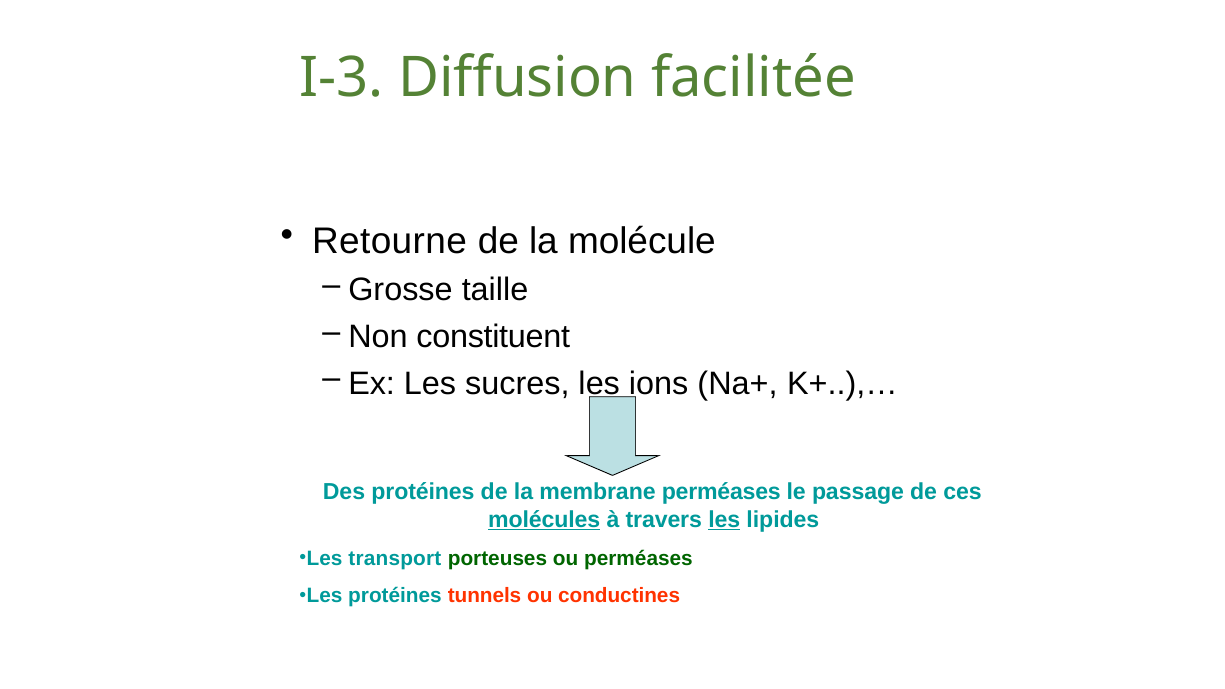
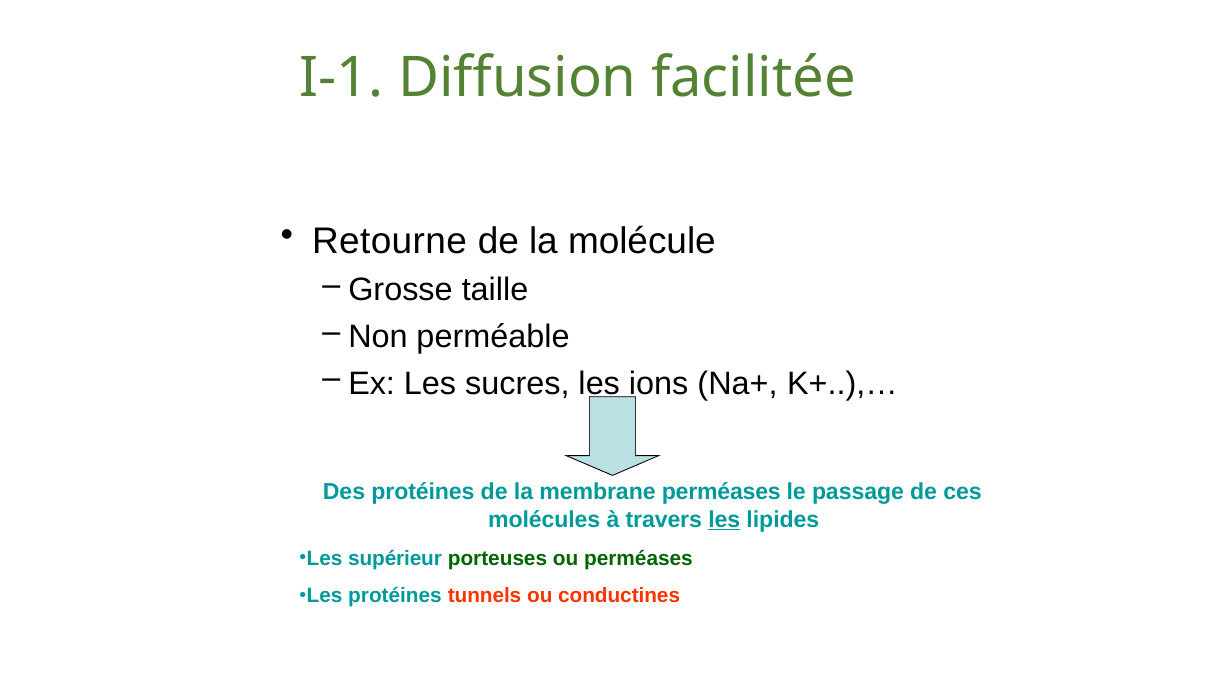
I-3: I-3 -> I-1
constituent: constituent -> perméable
molécules underline: present -> none
transport: transport -> supérieur
